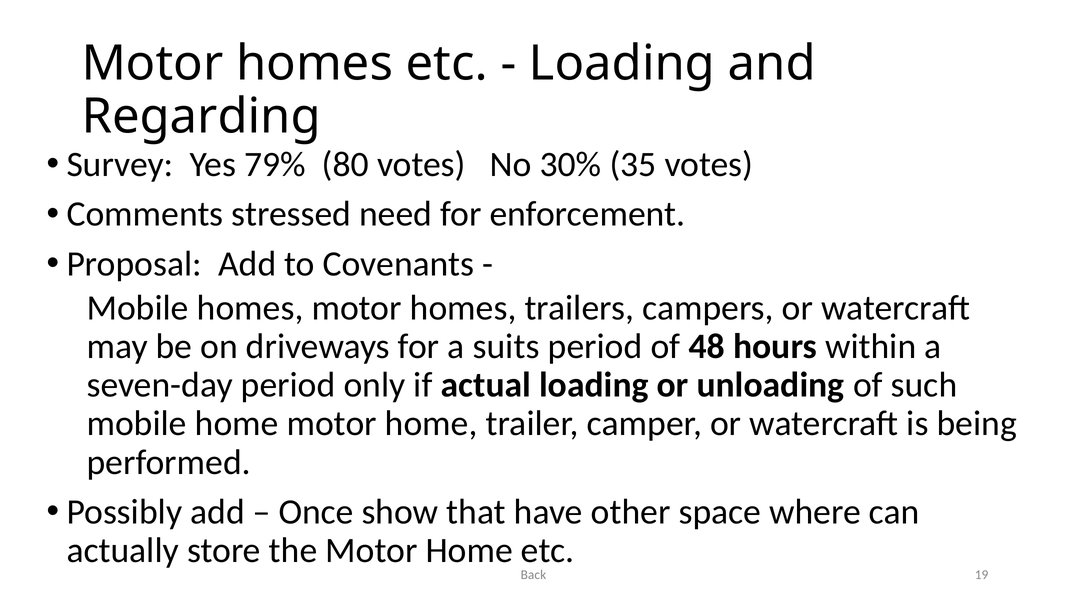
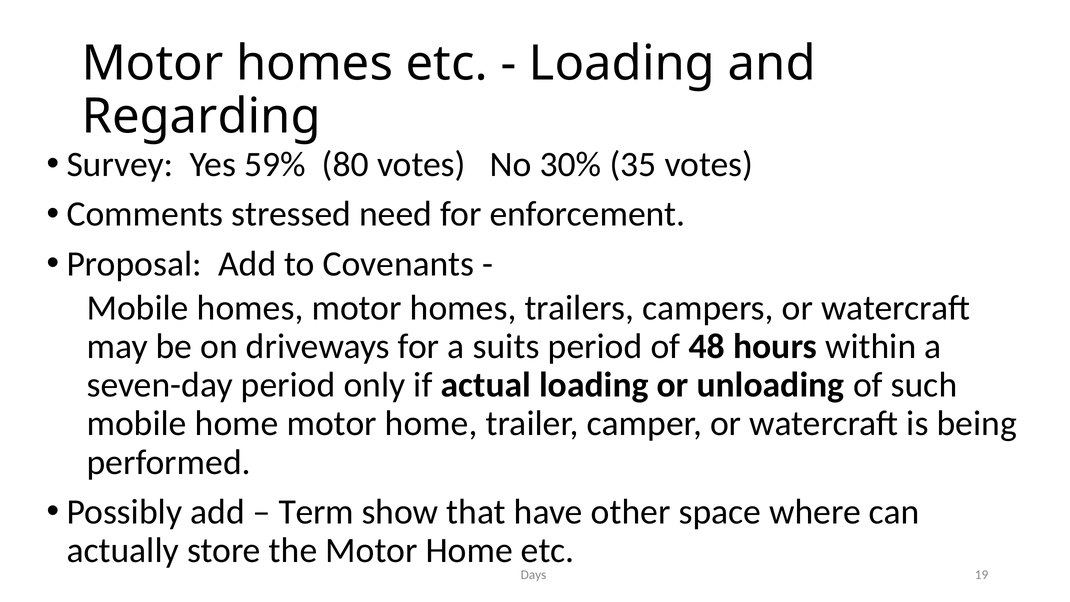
79%: 79% -> 59%
Once: Once -> Term
Back: Back -> Days
